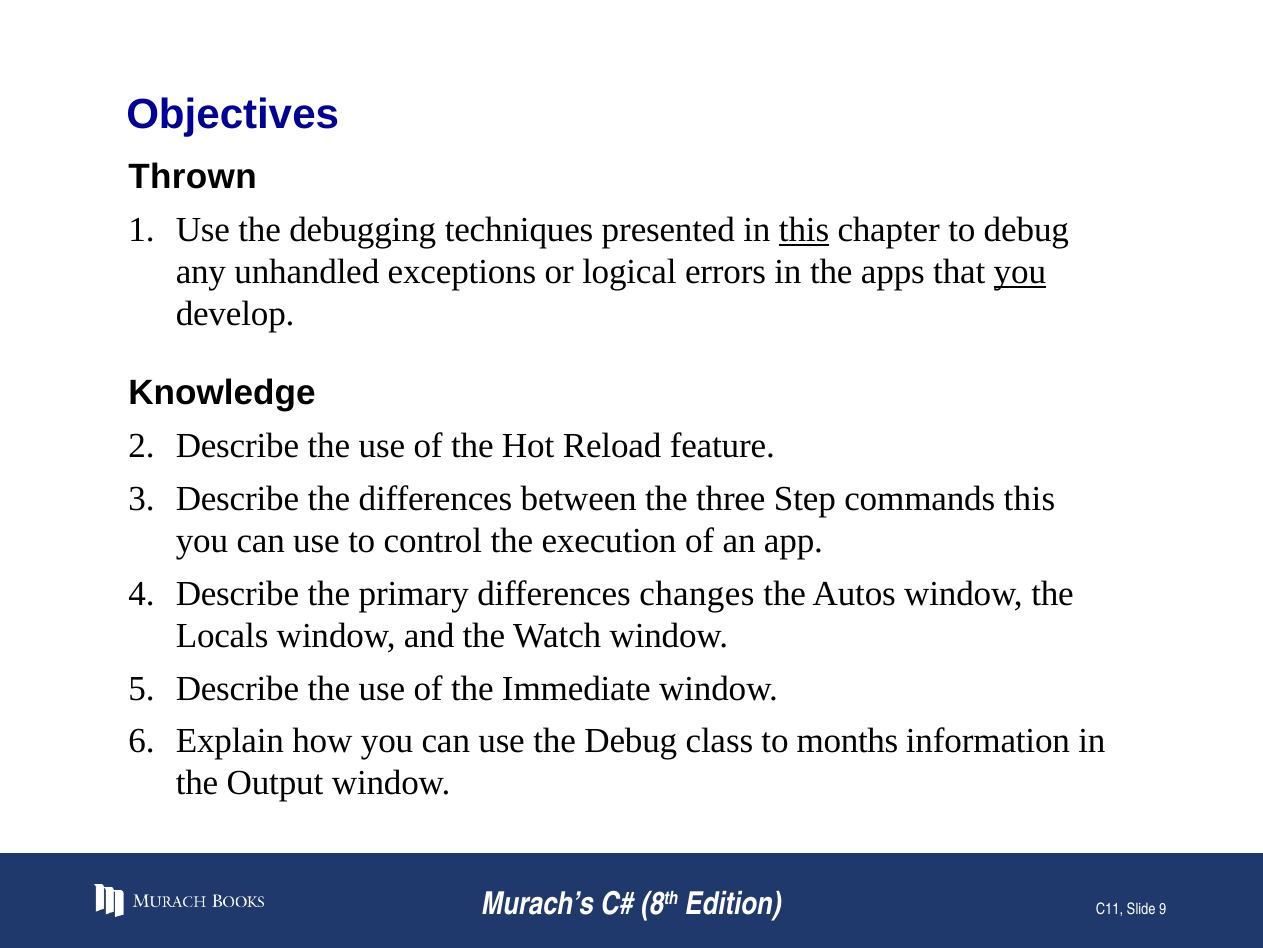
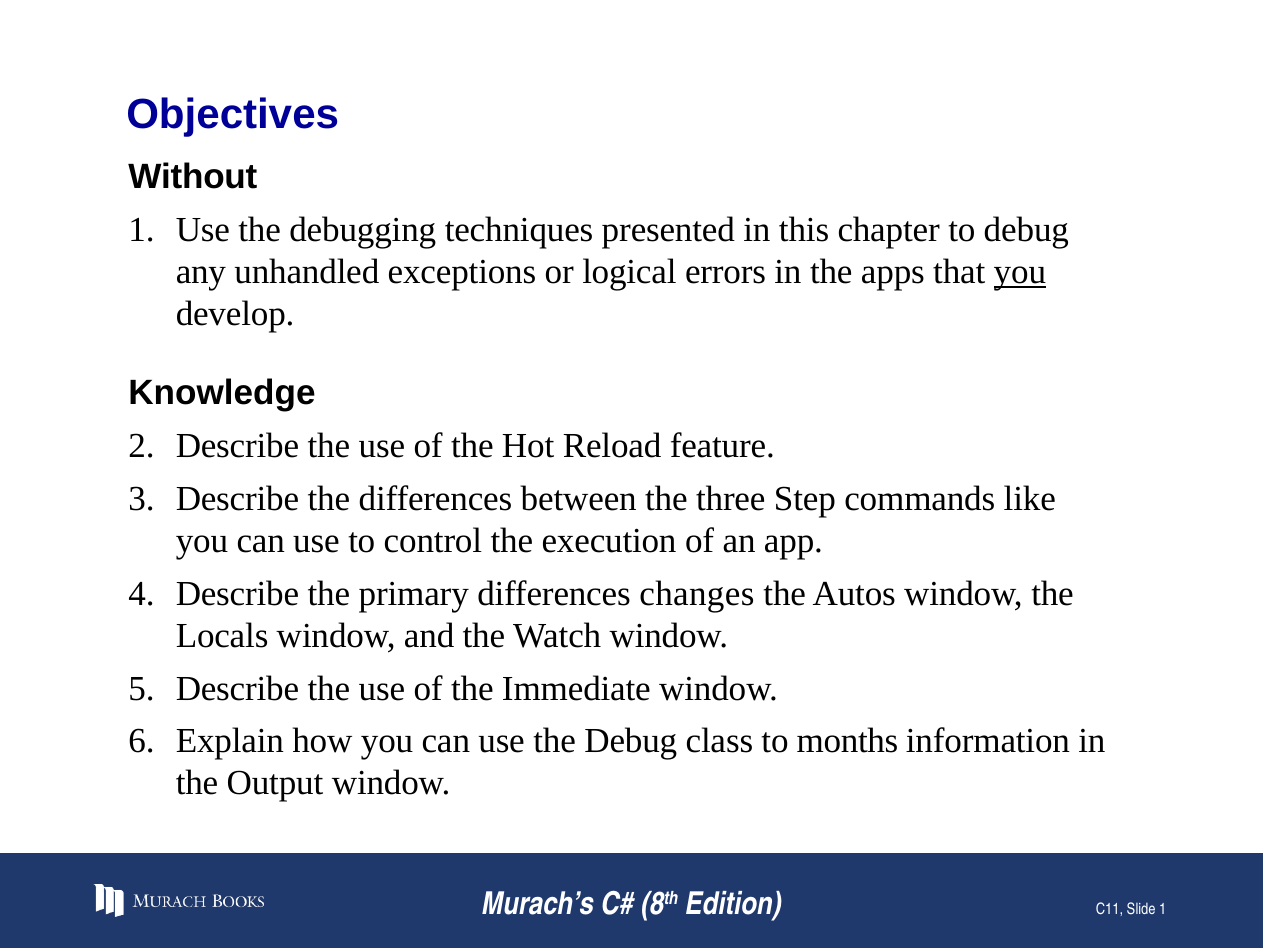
Thrown: Thrown -> Without
this at (804, 230) underline: present -> none
commands this: this -> like
Slide 9: 9 -> 1
